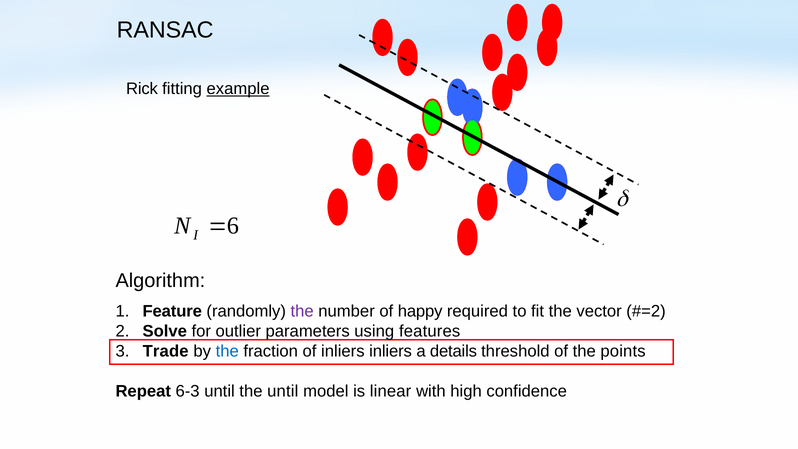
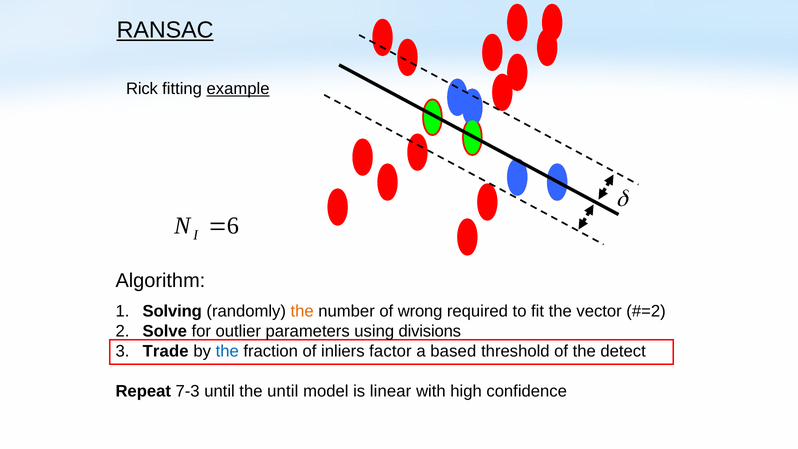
RANSAC underline: none -> present
Feature: Feature -> Solving
the at (302, 311) colour: purple -> orange
happy: happy -> wrong
features: features -> divisions
inliers inliers: inliers -> factor
details: details -> based
points: points -> detect
6-3: 6-3 -> 7-3
